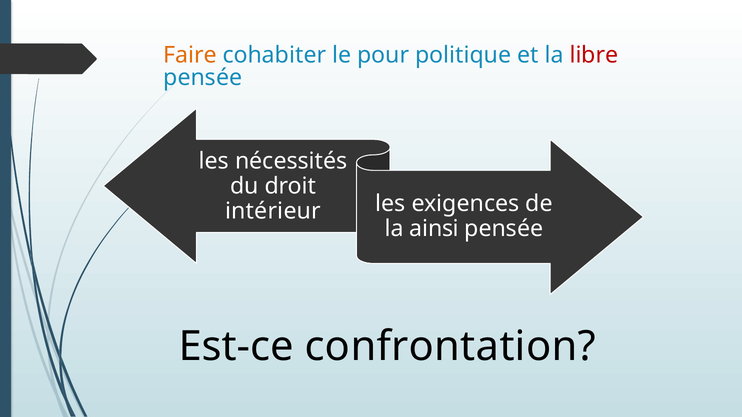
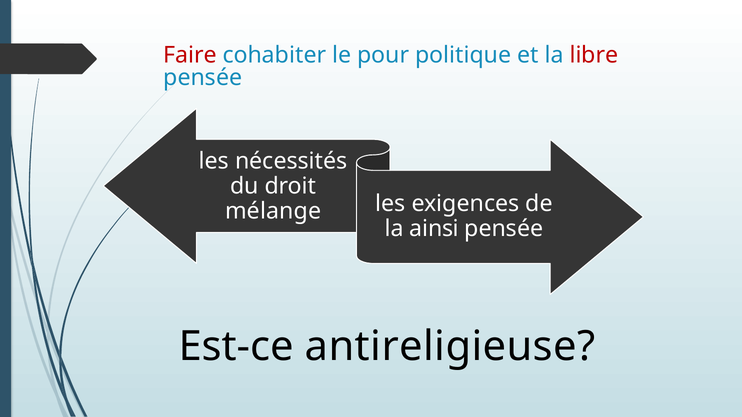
Faire colour: orange -> red
intérieur: intérieur -> mélange
confrontation: confrontation -> antireligieuse
